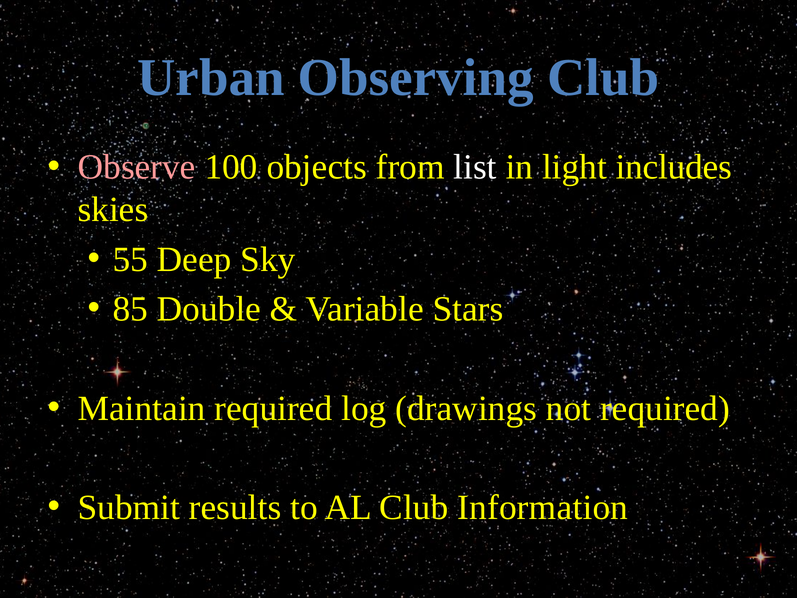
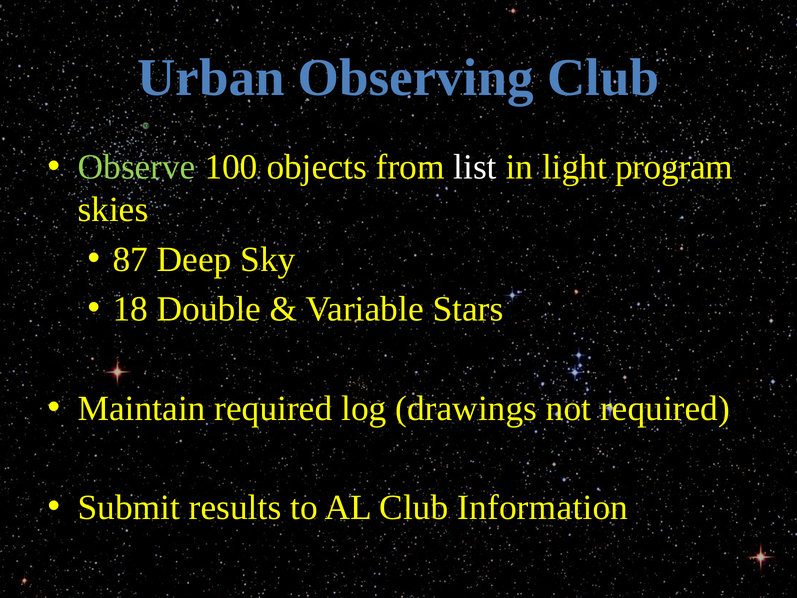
Observe colour: pink -> light green
includes: includes -> program
55: 55 -> 87
85: 85 -> 18
